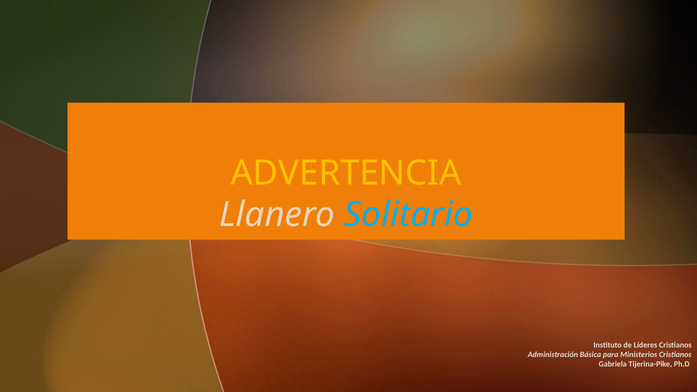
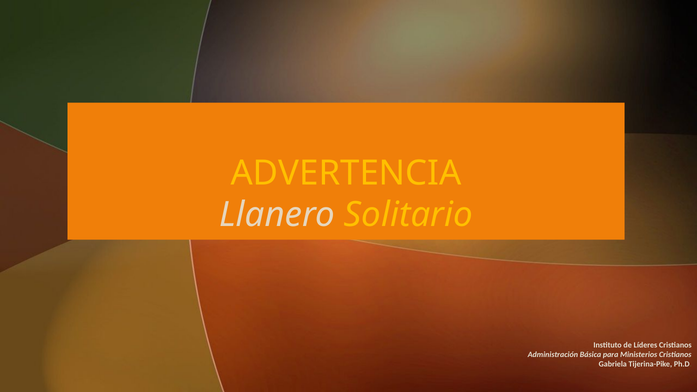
Solitario colour: light blue -> yellow
